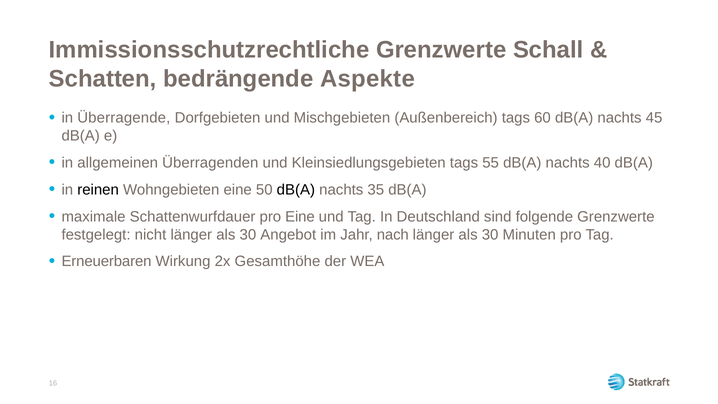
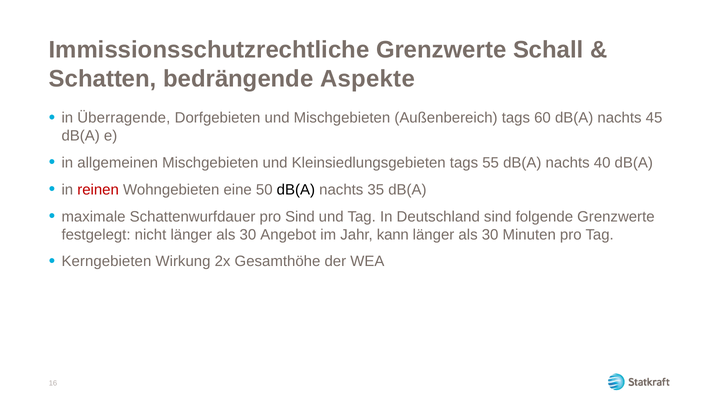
allgemeinen Überragenden: Überragenden -> Mischgebieten
reinen colour: black -> red
pro Eine: Eine -> Sind
nach: nach -> kann
Erneuerbaren: Erneuerbaren -> Kerngebieten
